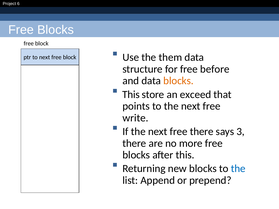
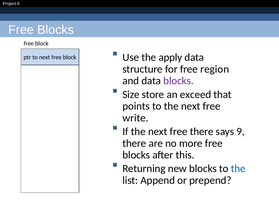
them: them -> apply
before: before -> region
blocks at (178, 81) colour: orange -> purple
This at (131, 95): This -> Size
3: 3 -> 9
